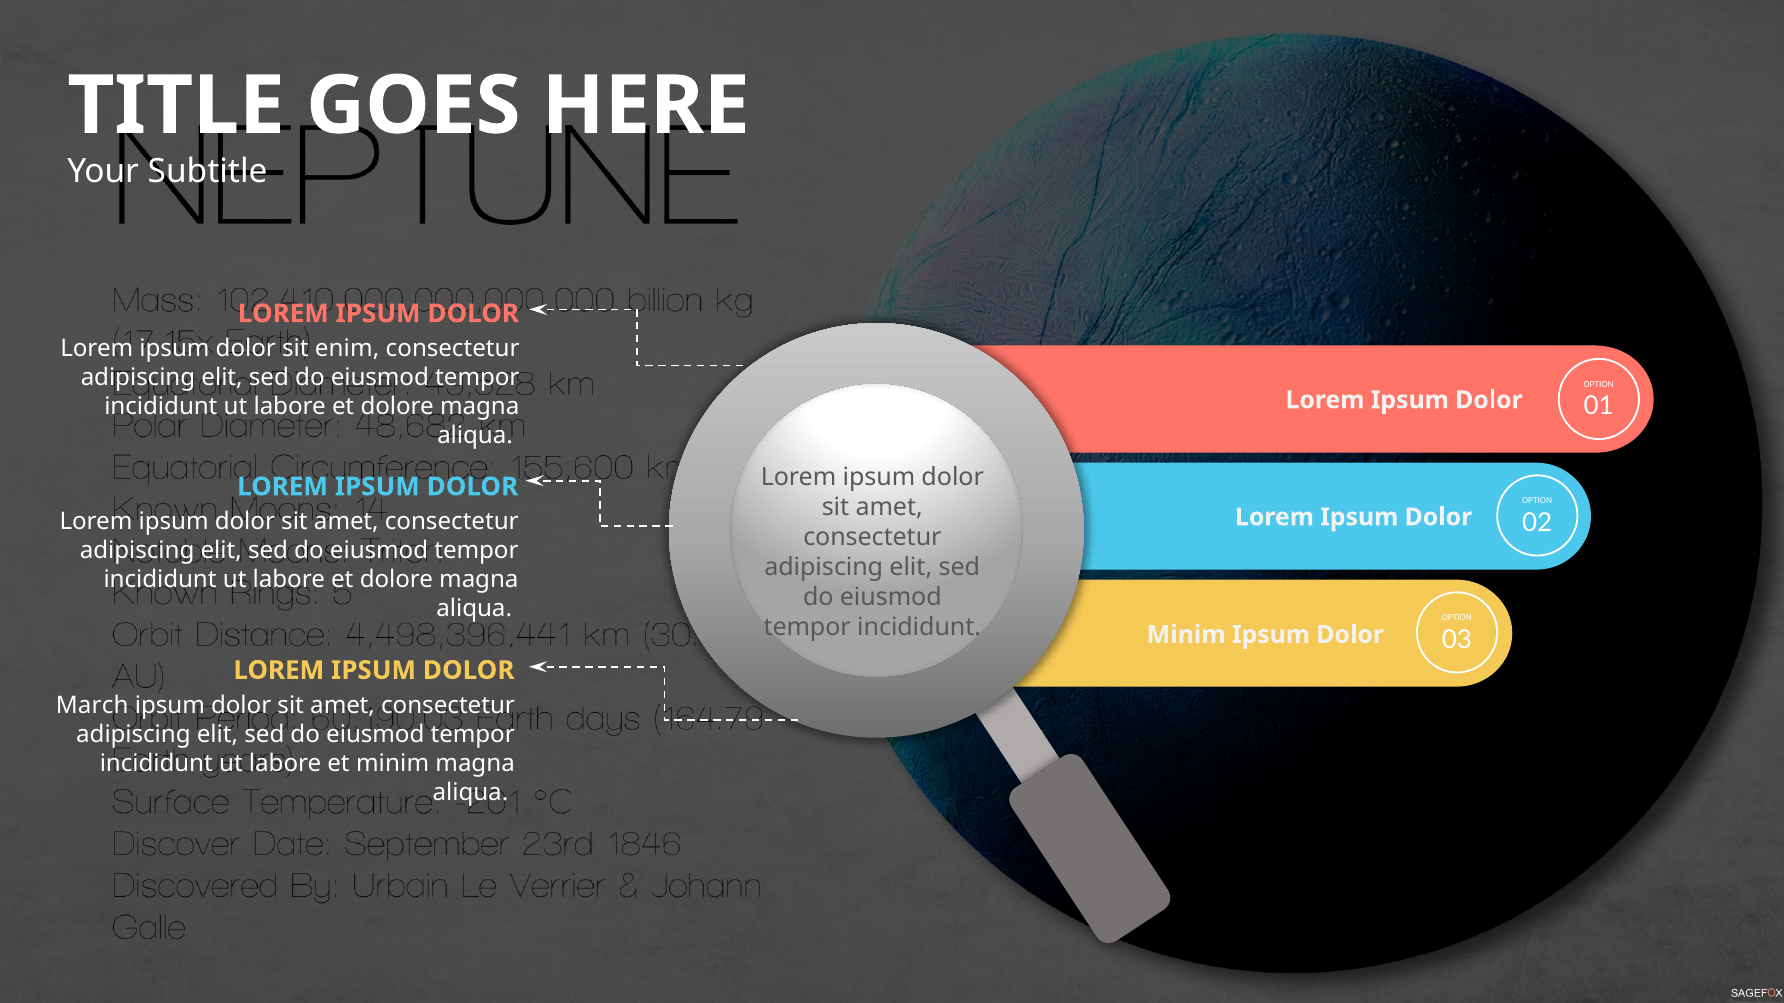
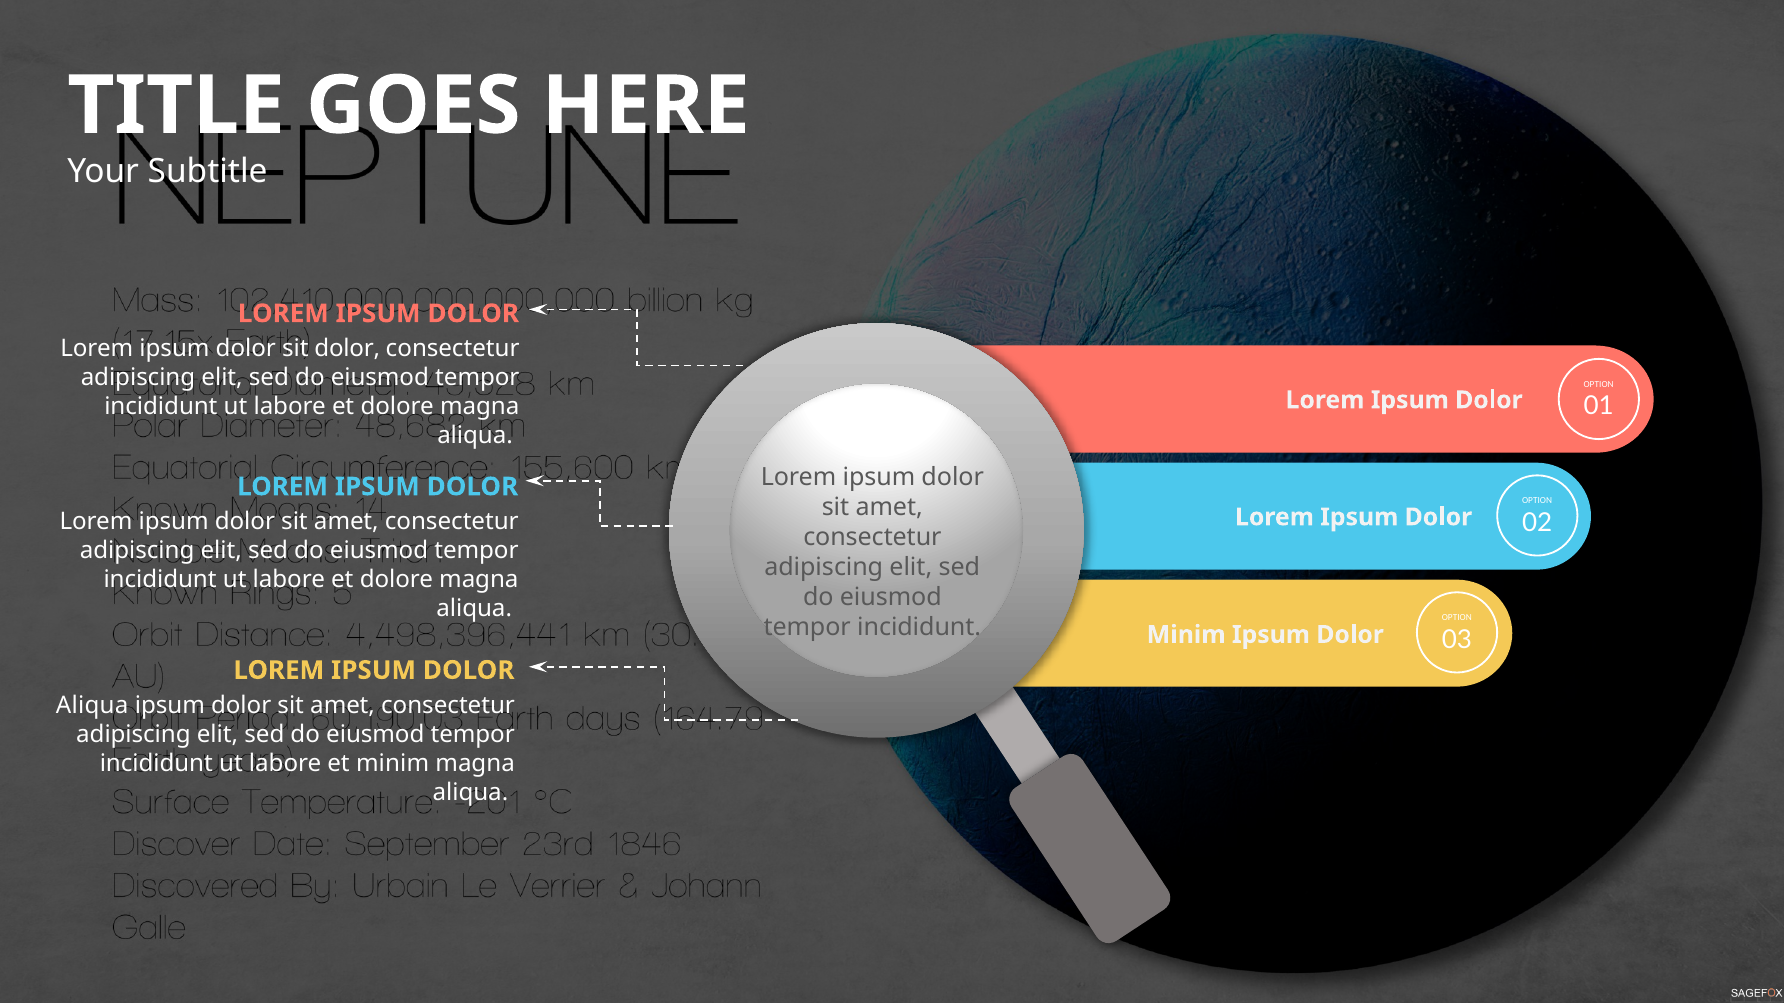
sit enim: enim -> dolor
March at (92, 705): March -> Aliqua
